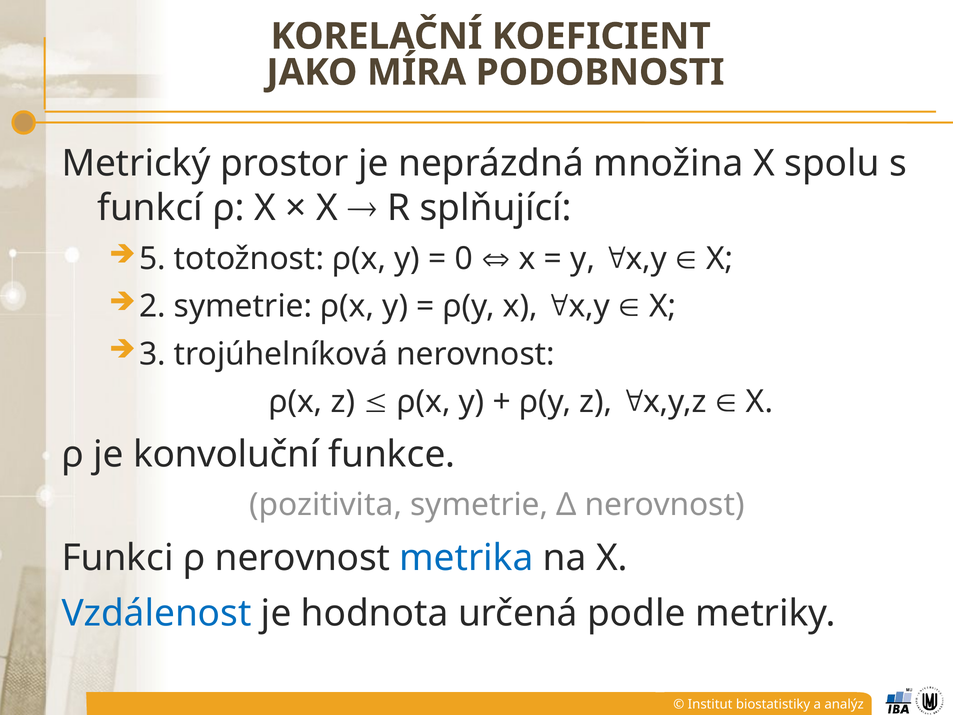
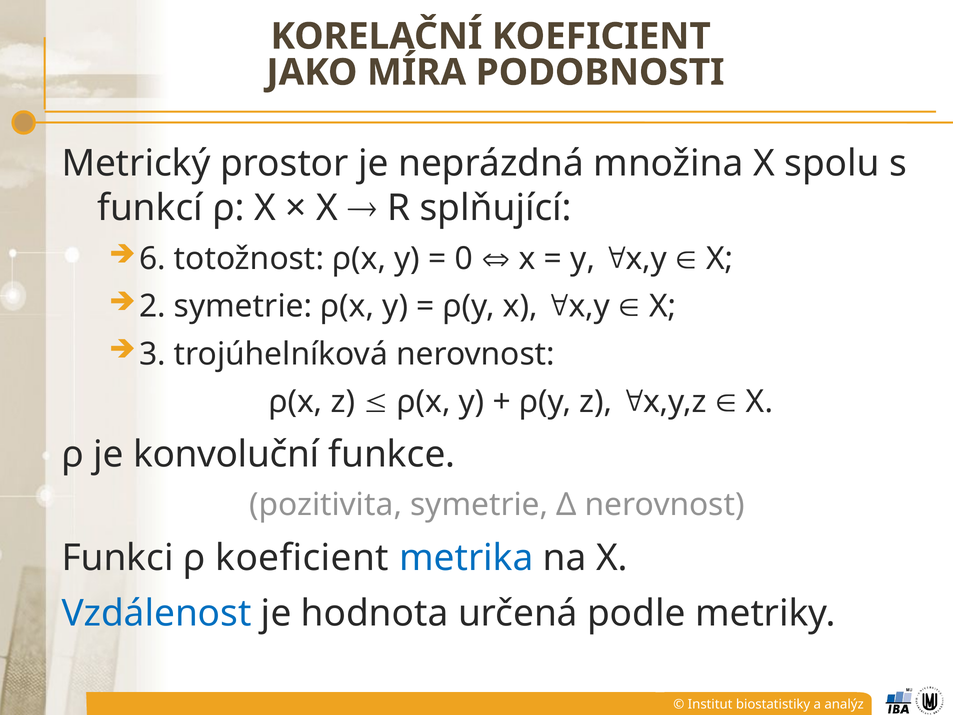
5: 5 -> 6
ρ nerovnost: nerovnost -> koeficient
